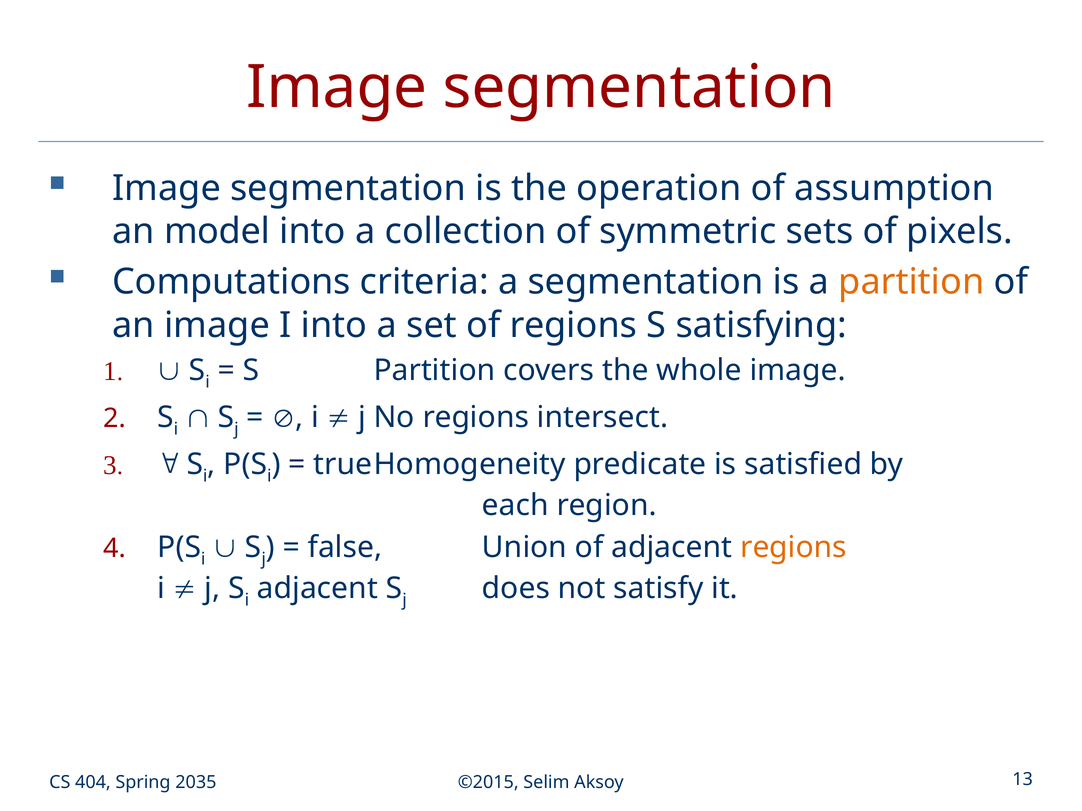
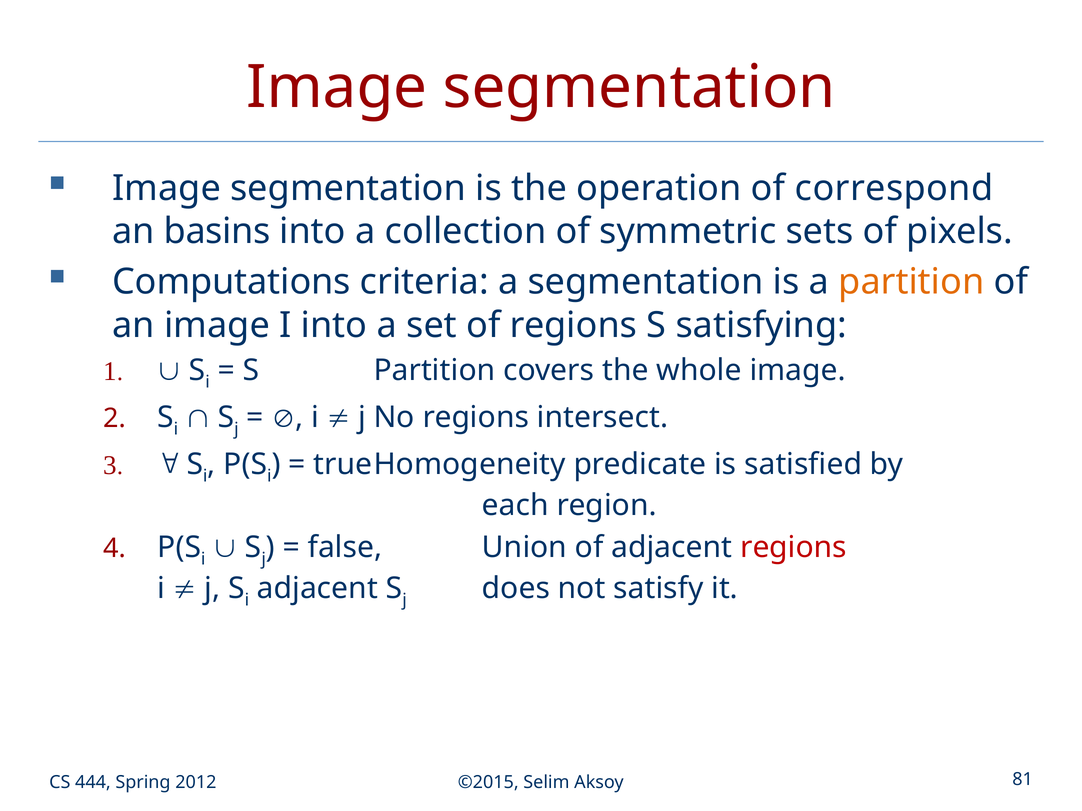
assumption: assumption -> correspond
model: model -> basins
regions at (793, 548) colour: orange -> red
404: 404 -> 444
2035: 2035 -> 2012
13: 13 -> 81
